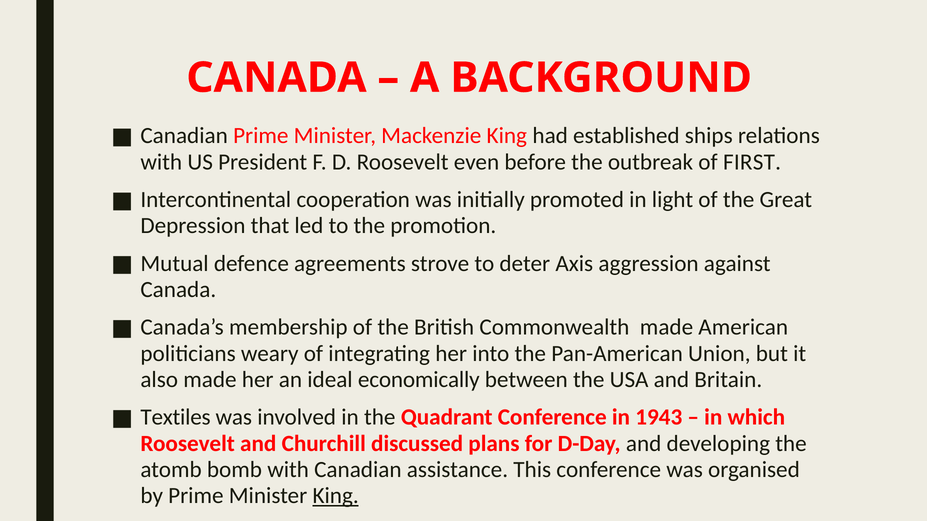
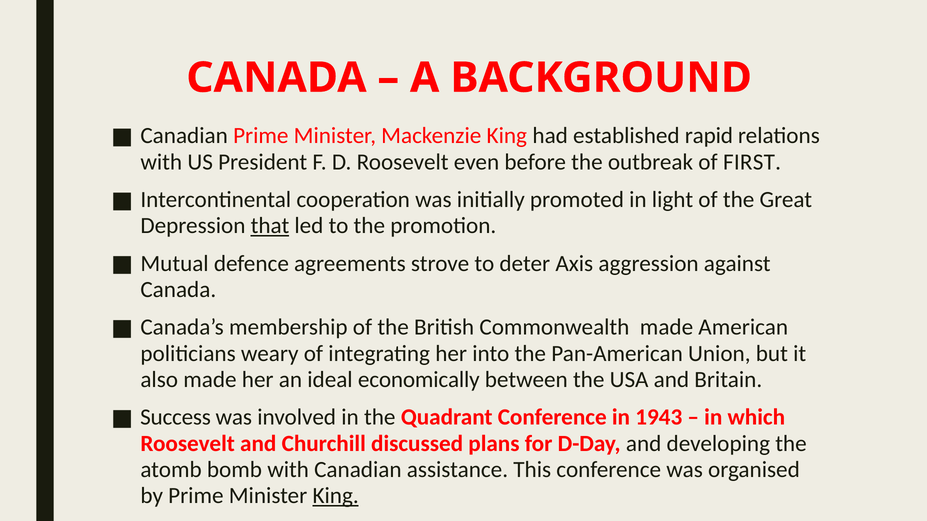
ships: ships -> rapid
that underline: none -> present
Textiles: Textiles -> Success
